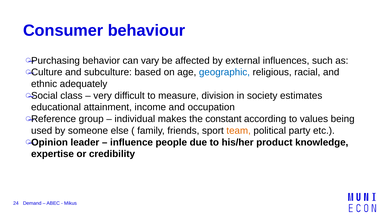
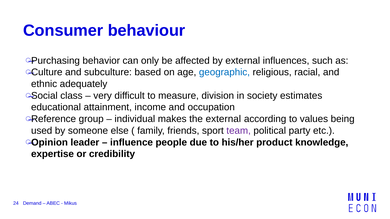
vary: vary -> only
the constant: constant -> external
team colour: orange -> purple
